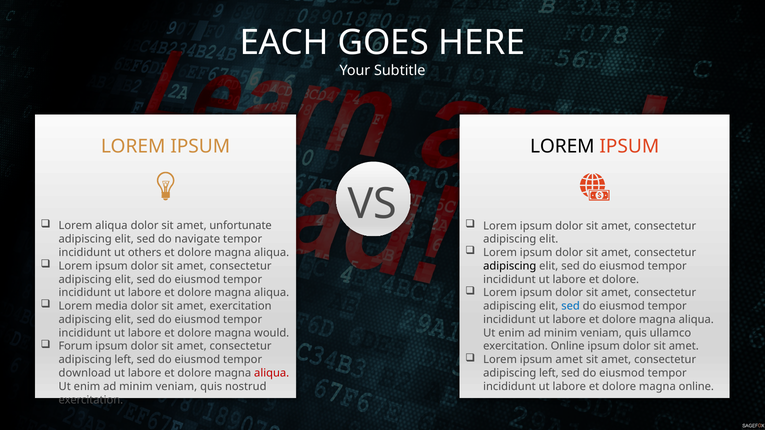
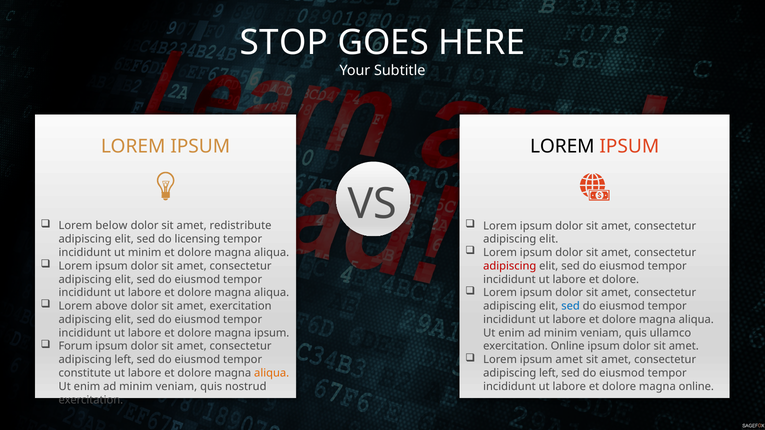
EACH: EACH -> STOP
Lorem aliqua: aliqua -> below
unfortunate: unfortunate -> redistribute
navigate: navigate -> licensing
ut others: others -> minim
adipiscing at (510, 266) colour: black -> red
media: media -> above
magna would: would -> ipsum
download: download -> constitute
aliqua at (272, 373) colour: red -> orange
